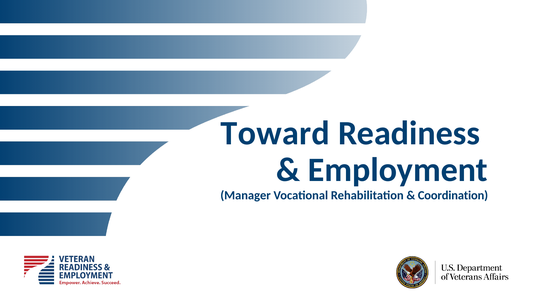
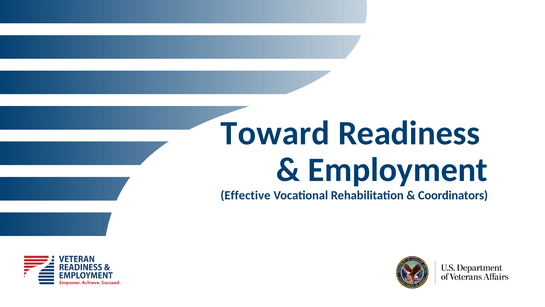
Manager: Manager -> Effective
Coordination: Coordination -> Coordinators
